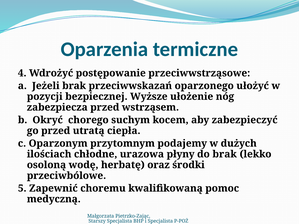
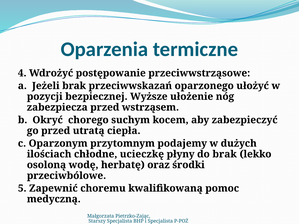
urazowa: urazowa -> ucieczkę
